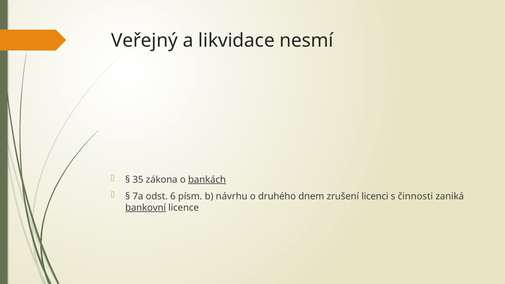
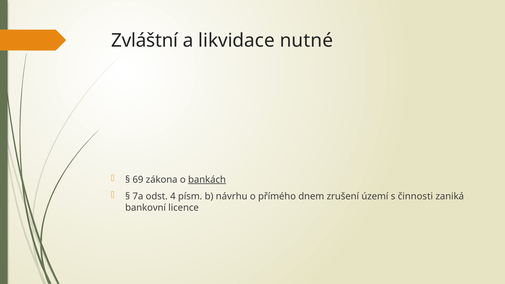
Veřejný: Veřejný -> Zvláštní
nesmí: nesmí -> nutné
35: 35 -> 69
6: 6 -> 4
druhého: druhého -> přímého
licenci: licenci -> území
bankovní underline: present -> none
